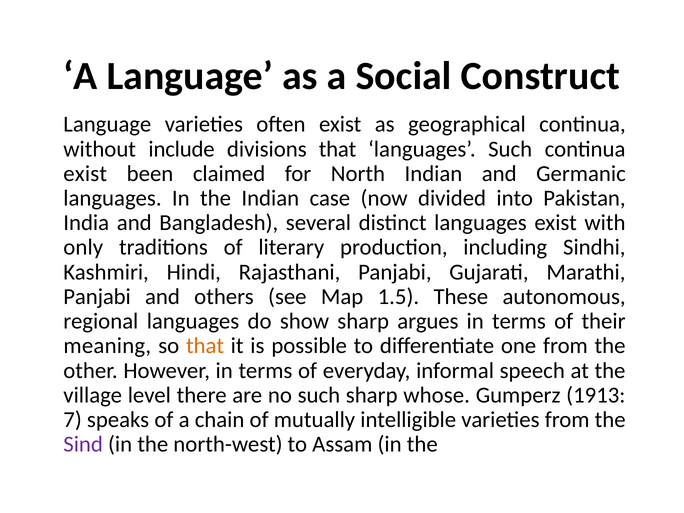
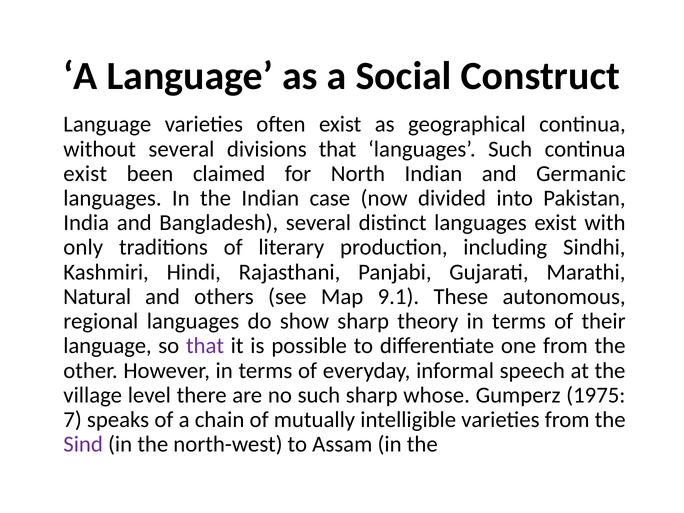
without include: include -> several
Panjabi at (97, 297): Panjabi -> Natural
1.5: 1.5 -> 9.1
argues: argues -> theory
meaning at (107, 346): meaning -> language
that at (205, 346) colour: orange -> purple
1913: 1913 -> 1975
